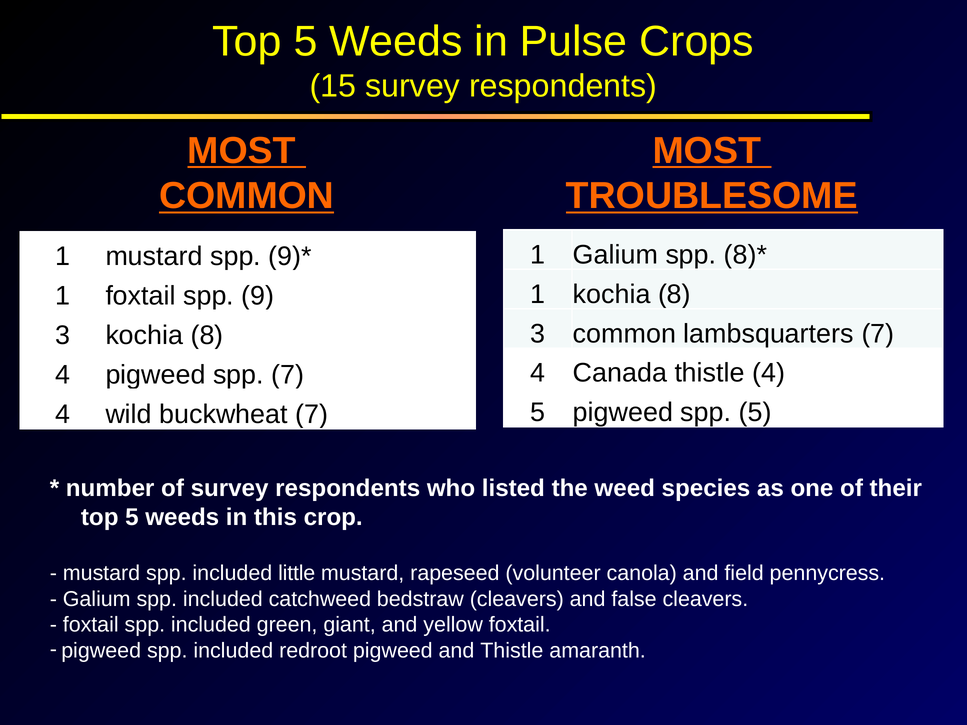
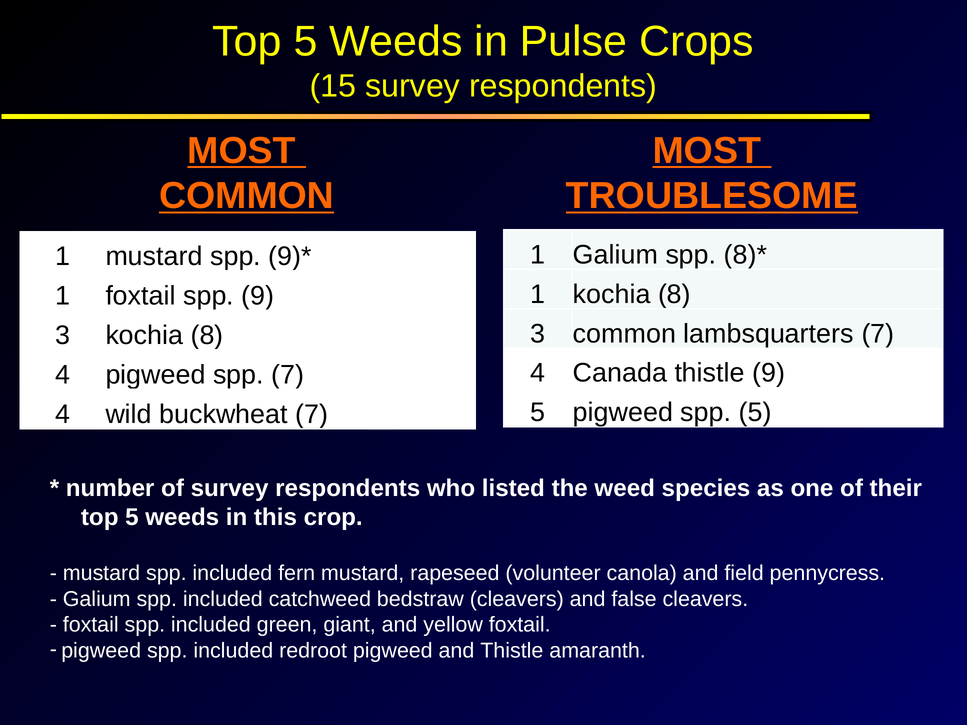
thistle 4: 4 -> 9
little: little -> fern
